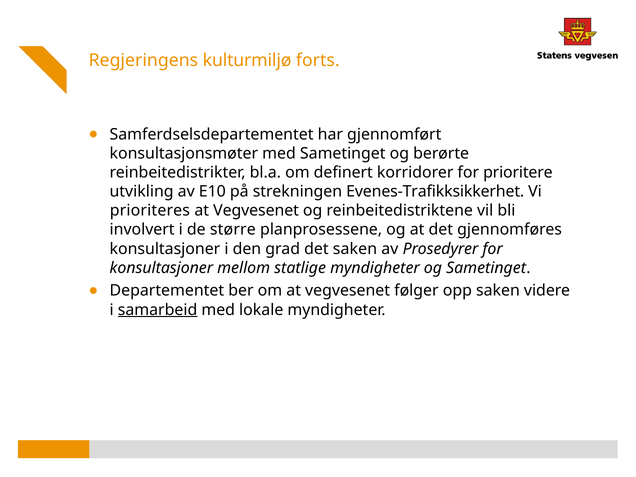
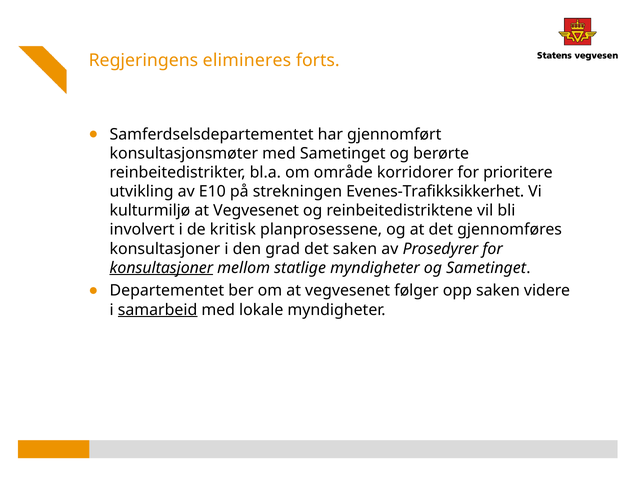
kulturmiljø: kulturmiljø -> elimineres
definert: definert -> område
prioriteres: prioriteres -> kulturmiljø
større: større -> kritisk
konsultasjoner at (161, 268) underline: none -> present
